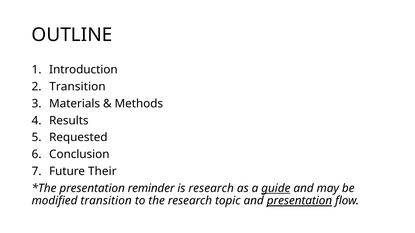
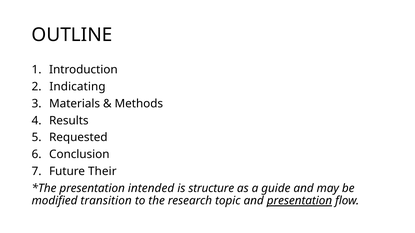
Transition at (77, 87): Transition -> Indicating
reminder: reminder -> intended
is research: research -> structure
guide underline: present -> none
